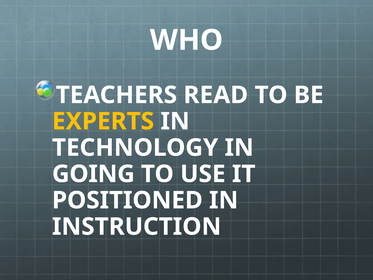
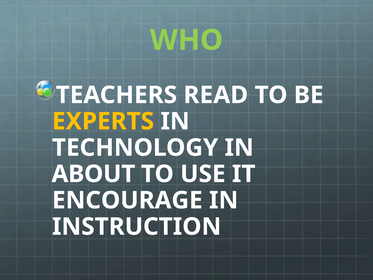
WHO colour: white -> light green
GOING: GOING -> ABOUT
POSITIONED: POSITIONED -> ENCOURAGE
